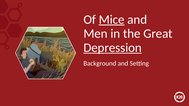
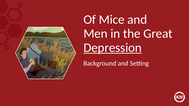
Mice underline: present -> none
